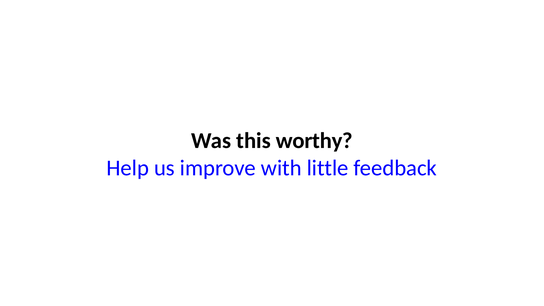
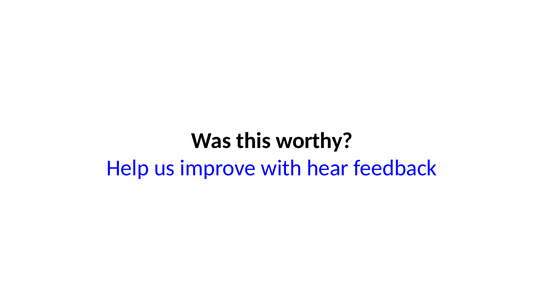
little: little -> hear
